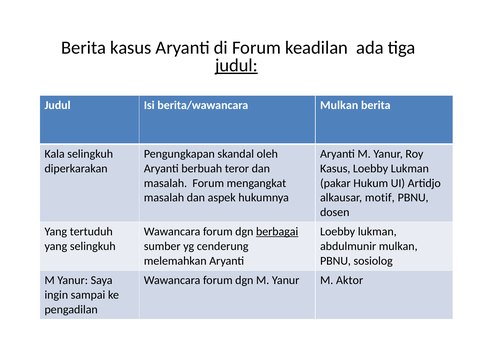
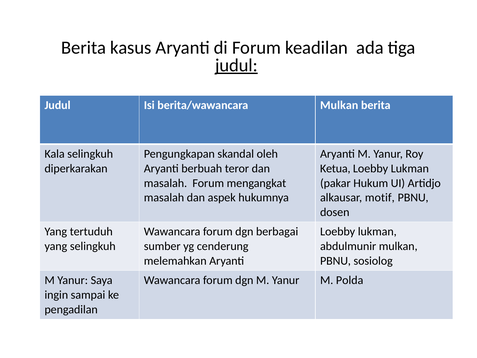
Kasus at (335, 168): Kasus -> Ketua
berbagai underline: present -> none
Aktor: Aktor -> Polda
